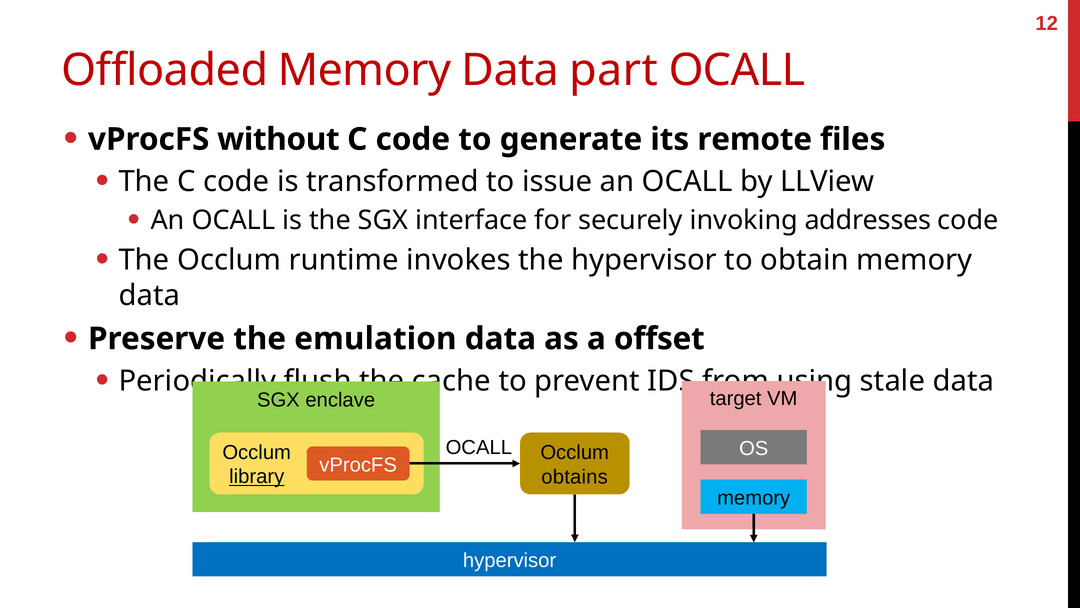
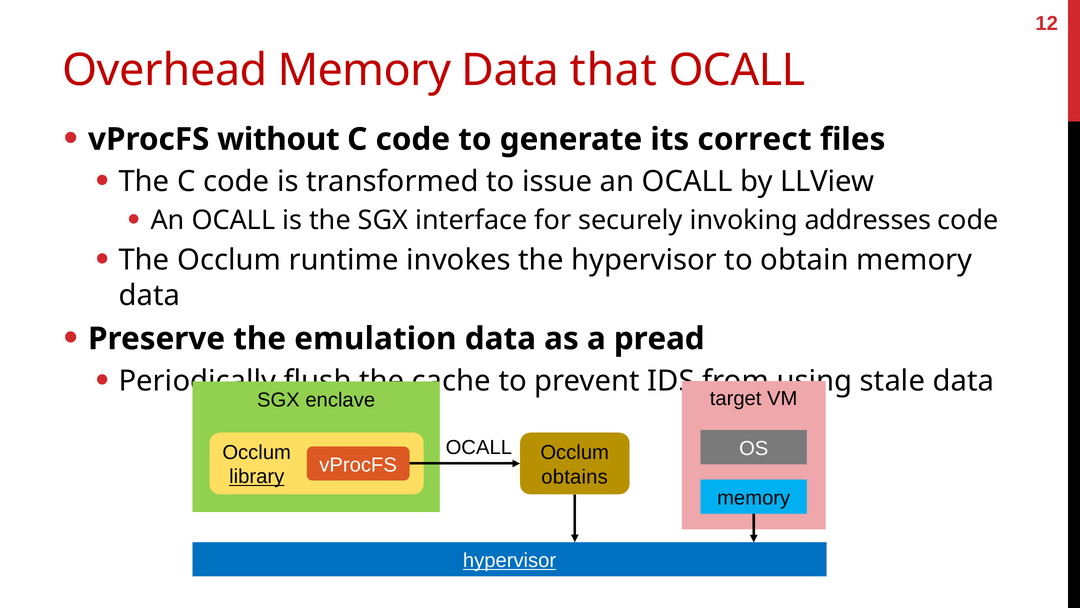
Offloaded: Offloaded -> Overhead
part: part -> that
remote: remote -> correct
offset: offset -> pread
hypervisor at (510, 560) underline: none -> present
